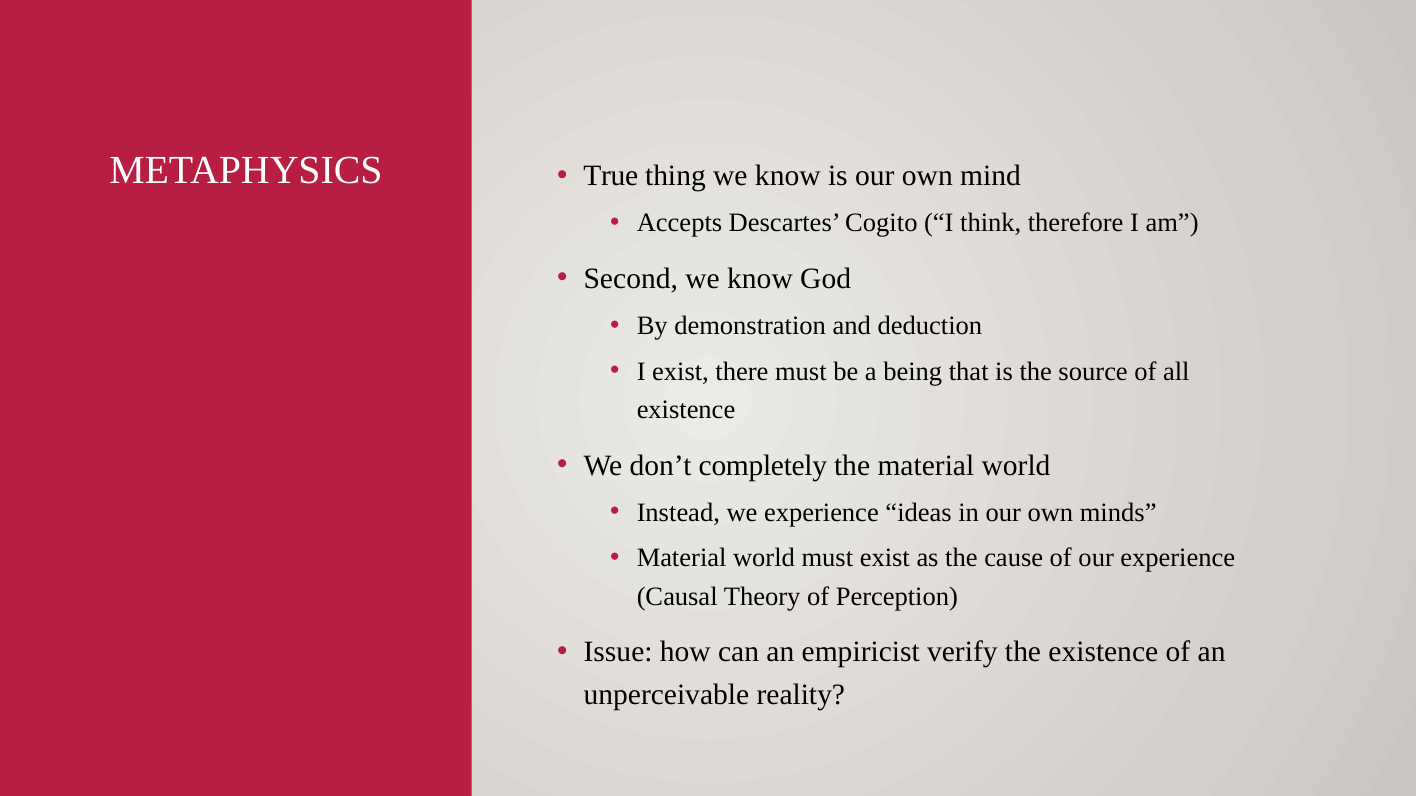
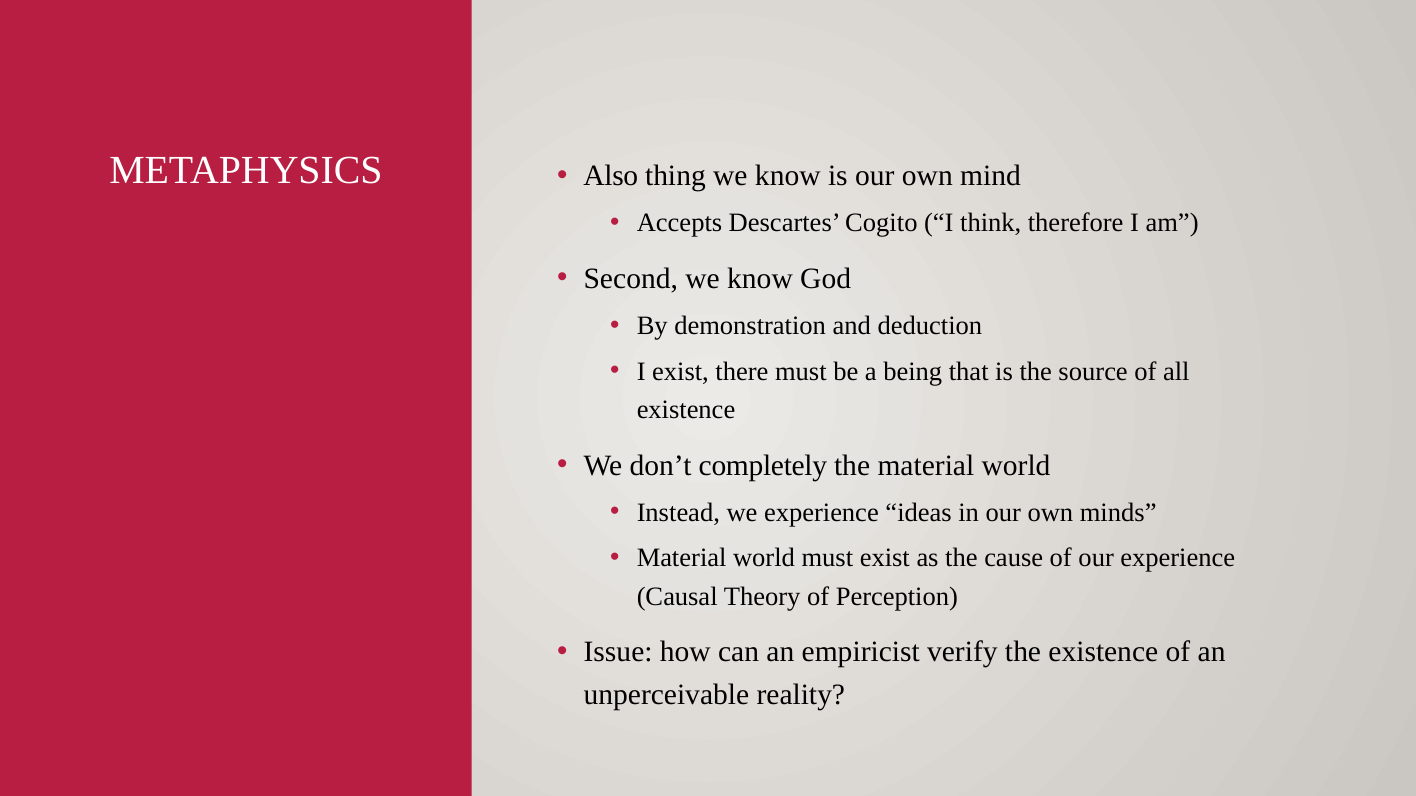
True: True -> Also
